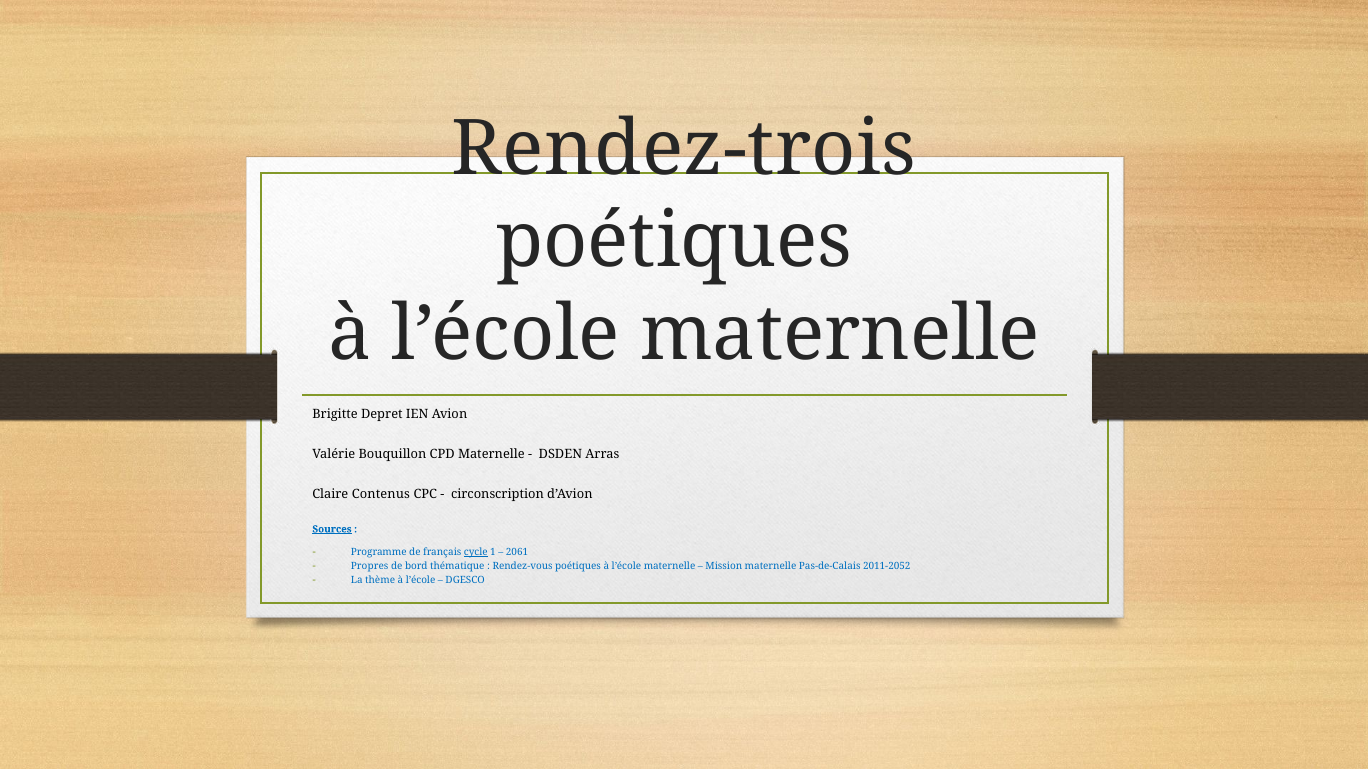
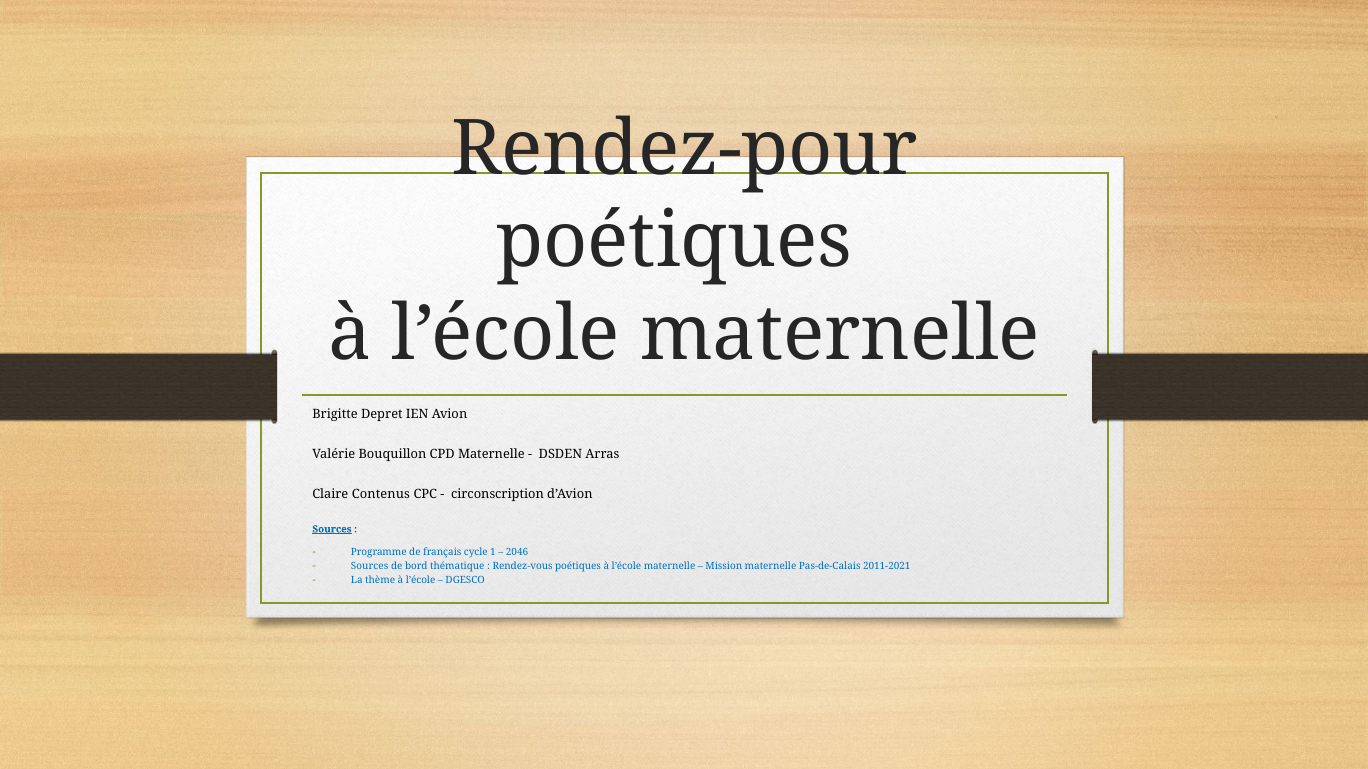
Rendez-trois: Rendez-trois -> Rendez-pour
cycle underline: present -> none
2061: 2061 -> 2046
Propres at (370, 567): Propres -> Sources
2011-2052: 2011-2052 -> 2011-2021
